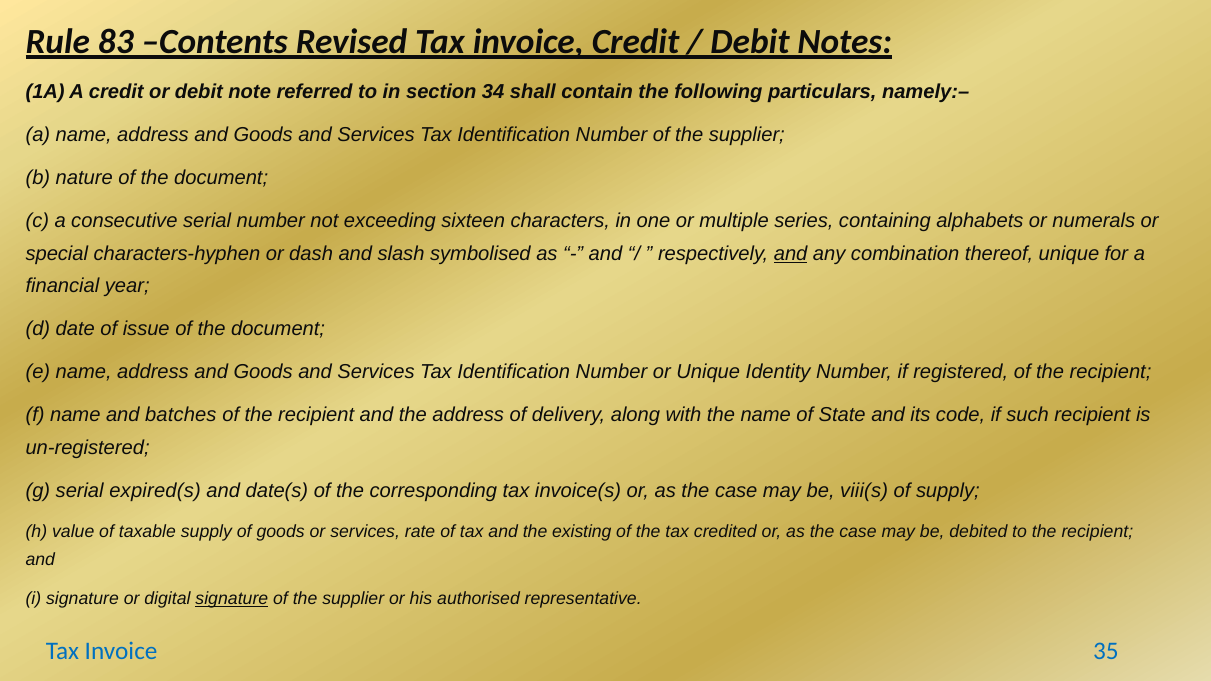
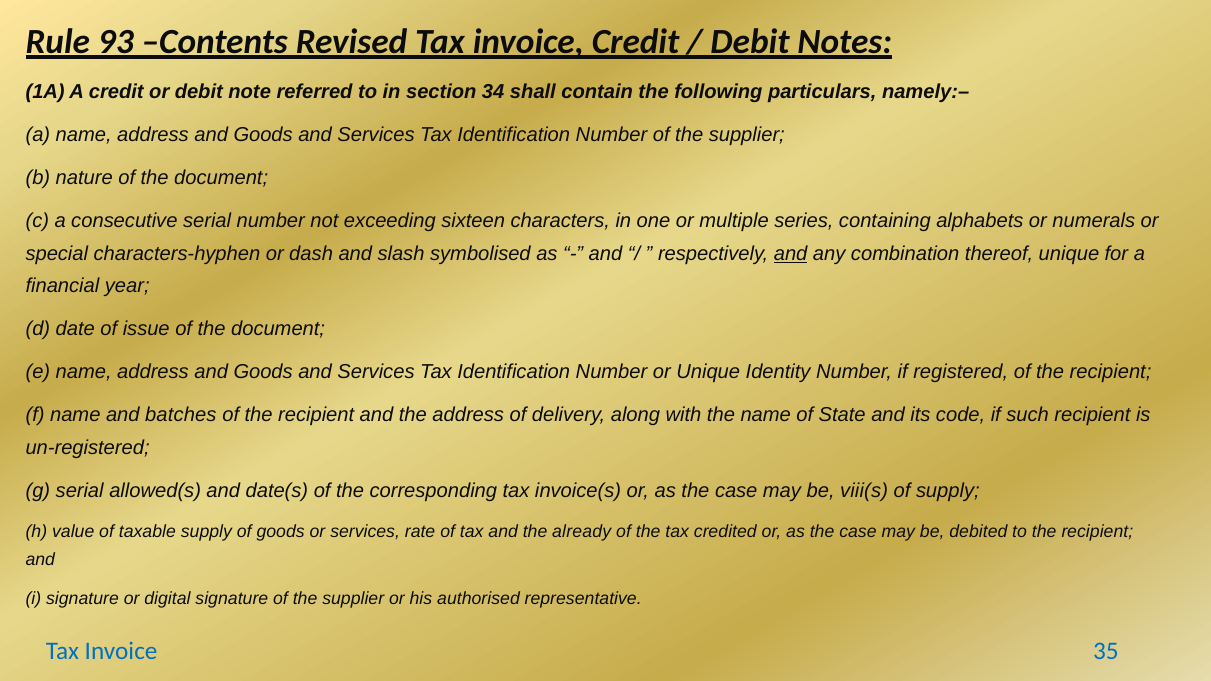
83: 83 -> 93
expired(s: expired(s -> allowed(s
existing: existing -> already
signature at (232, 599) underline: present -> none
